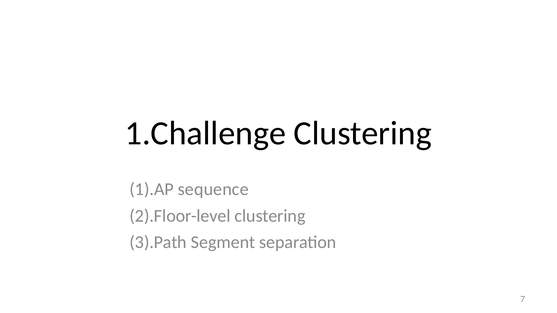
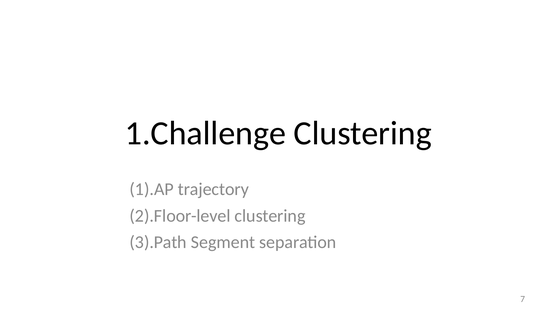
sequence: sequence -> trajectory
